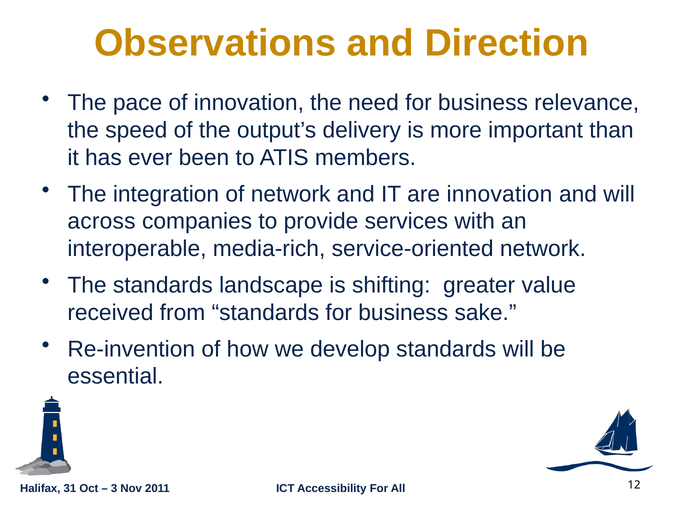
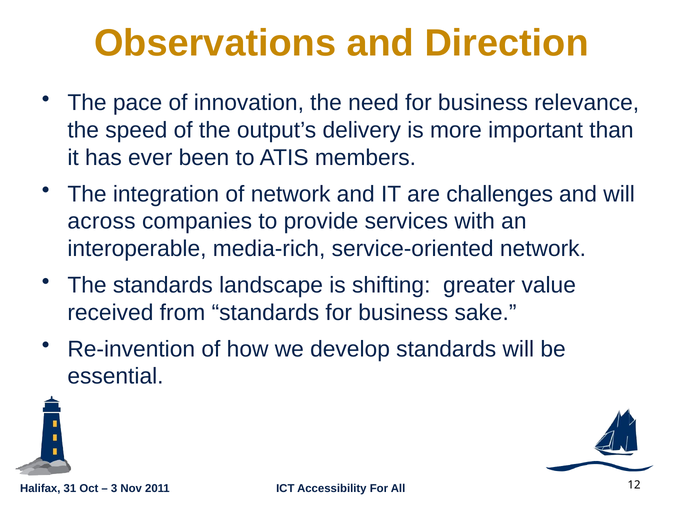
are innovation: innovation -> challenges
